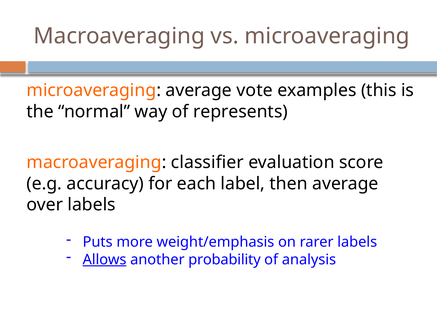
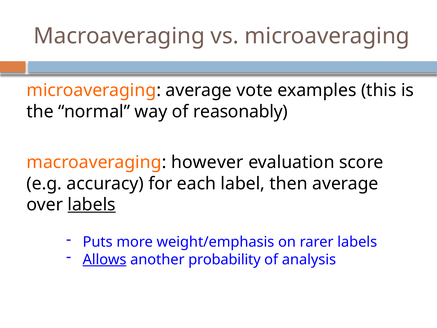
represents: represents -> reasonably
classifier: classifier -> however
labels at (92, 205) underline: none -> present
